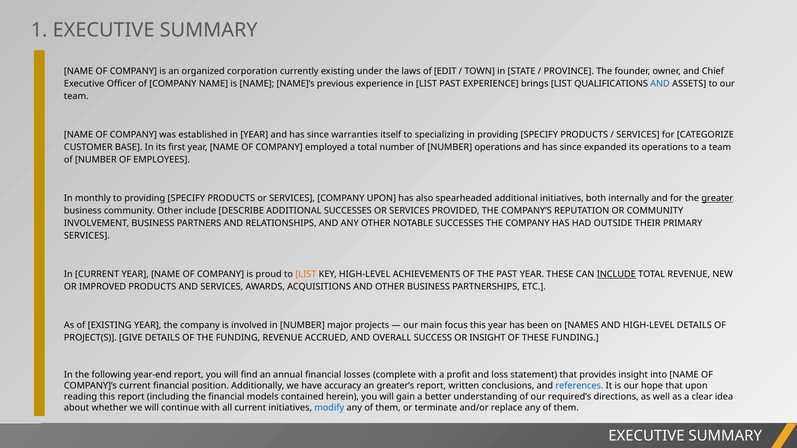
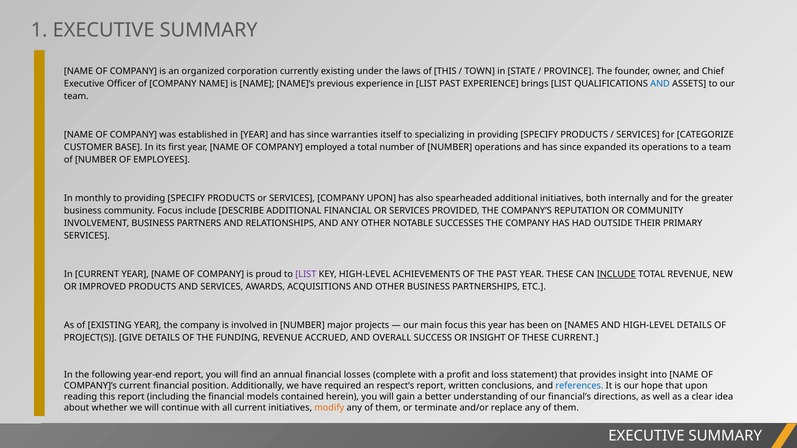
of EDIT: EDIT -> THIS
greater underline: present -> none
community Other: Other -> Focus
ADDITIONAL SUCCESSES: SUCCESSES -> FINANCIAL
LIST at (306, 275) colour: orange -> purple
THESE FUNDING: FUNDING -> CURRENT
accuracy: accuracy -> required
greater’s: greater’s -> respect’s
required’s: required’s -> financial’s
modify colour: blue -> orange
